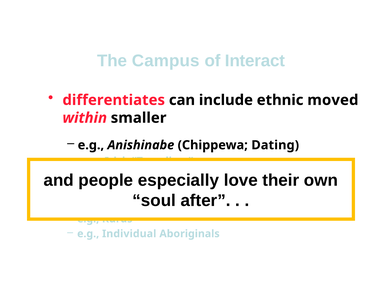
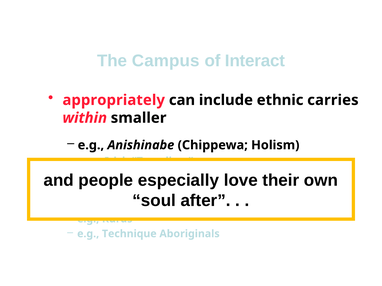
differentiates: differentiates -> appropriately
moved: moved -> carries
Dating: Dating -> Holism
Individual: Individual -> Technique
